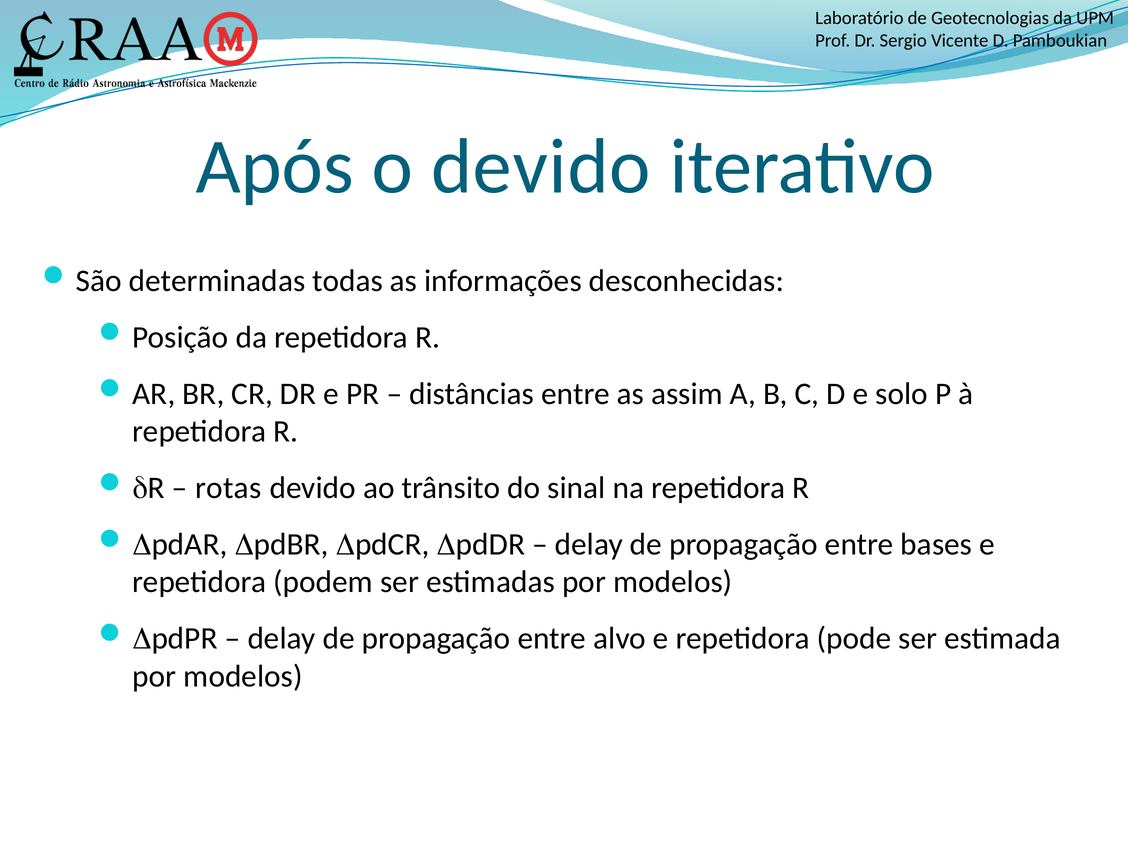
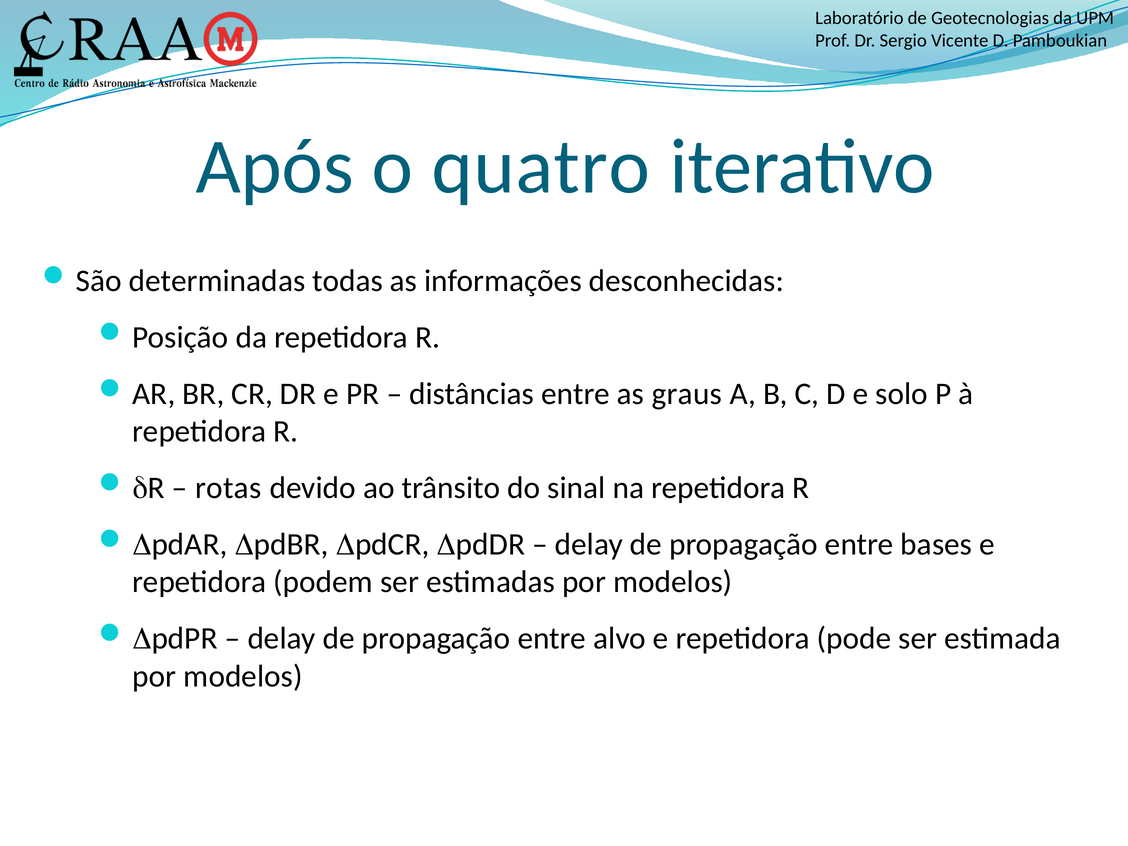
o devido: devido -> quatro
assim: assim -> graus
